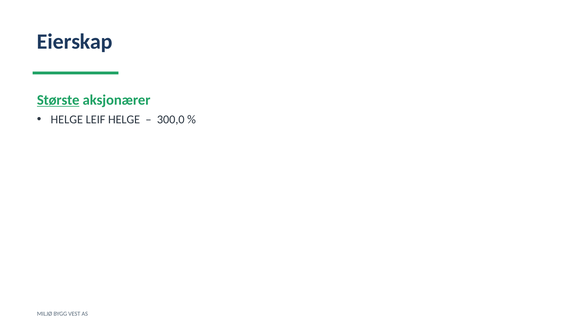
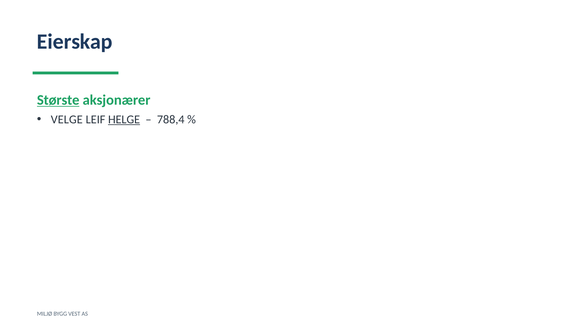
HELGE at (67, 119): HELGE -> VELGE
HELGE at (124, 119) underline: none -> present
300,0: 300,0 -> 788,4
